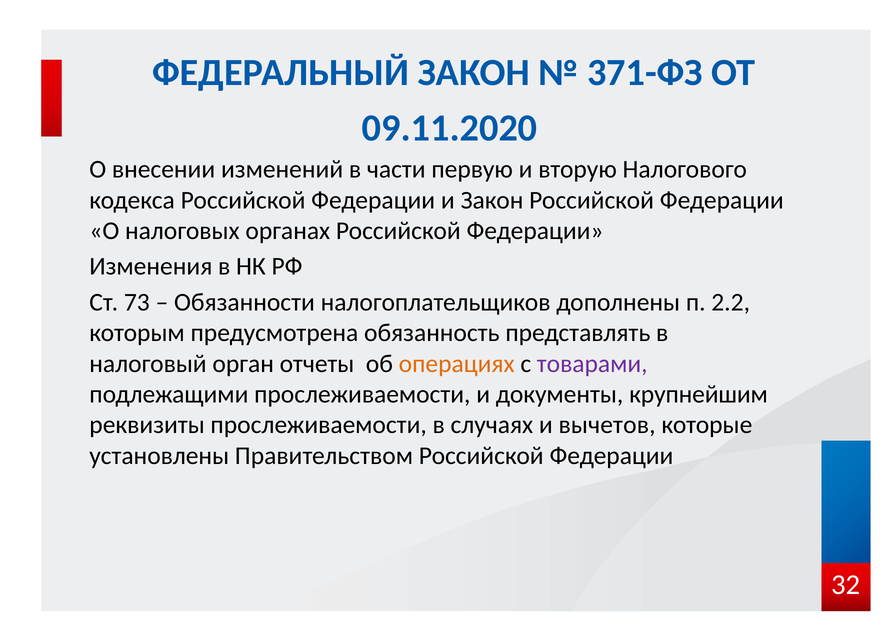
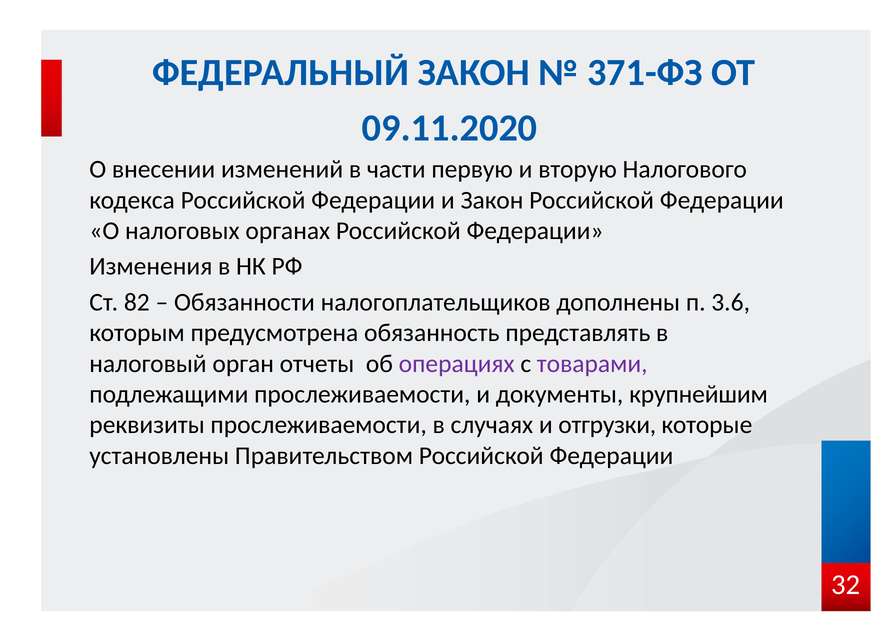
73: 73 -> 82
2.2: 2.2 -> 3.6
операциях colour: orange -> purple
вычетов: вычетов -> отгрузки
